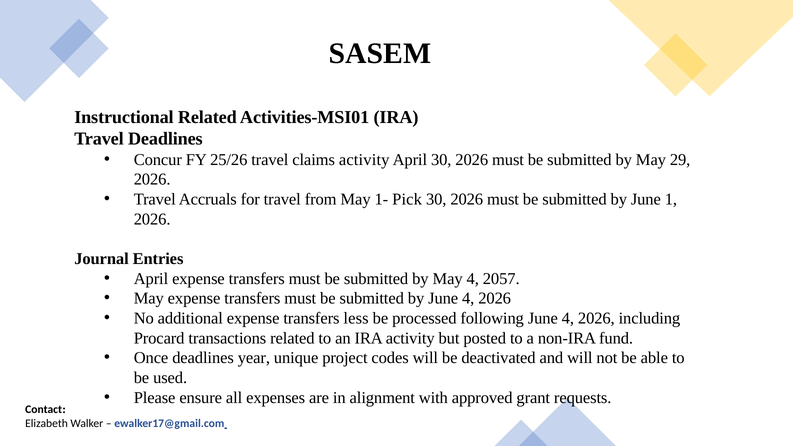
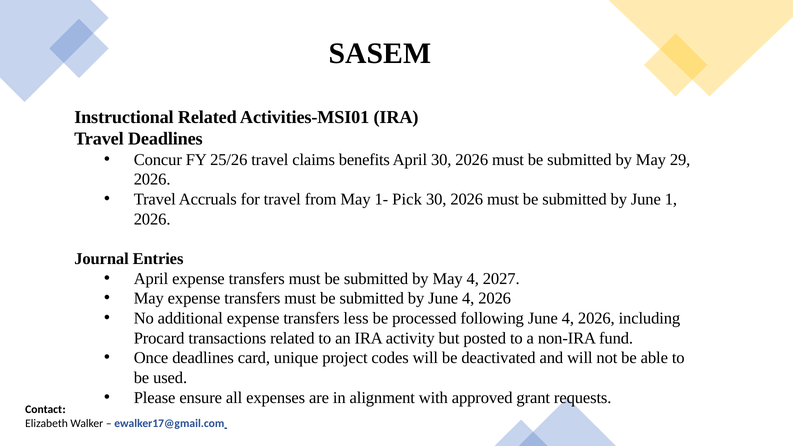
claims activity: activity -> benefits
2057: 2057 -> 2027
year: year -> card
